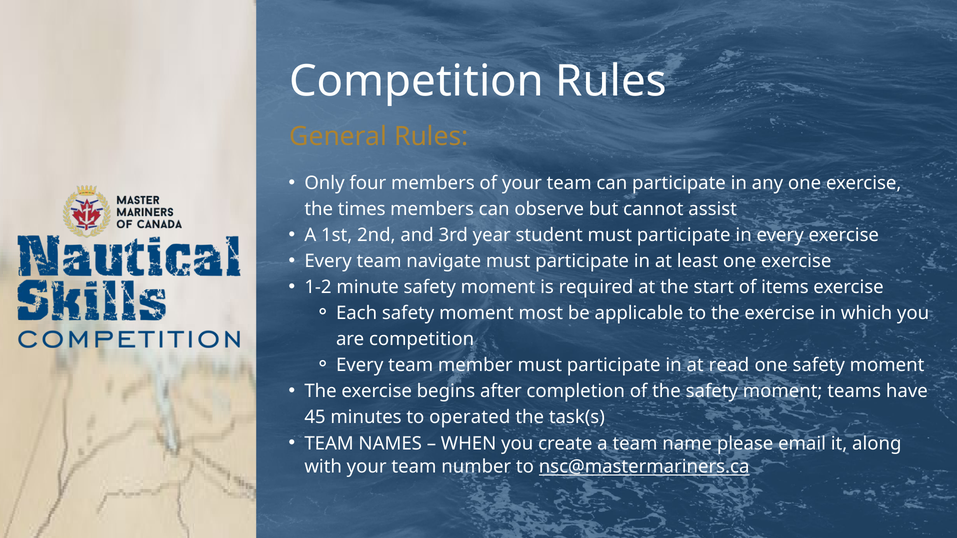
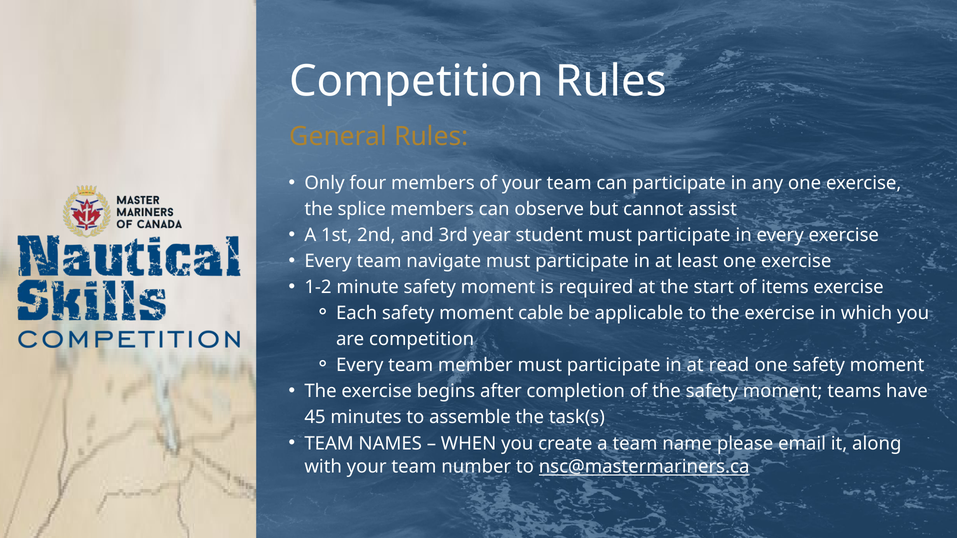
times: times -> splice
most: most -> cable
operated: operated -> assemble
